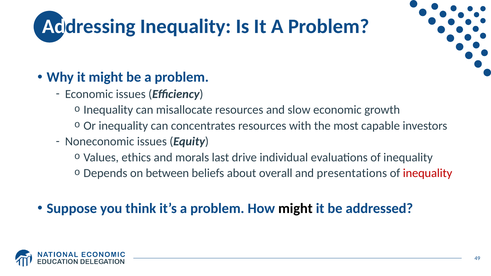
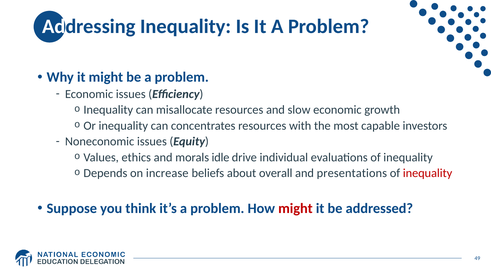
last: last -> idle
between: between -> increase
might at (295, 208) colour: black -> red
